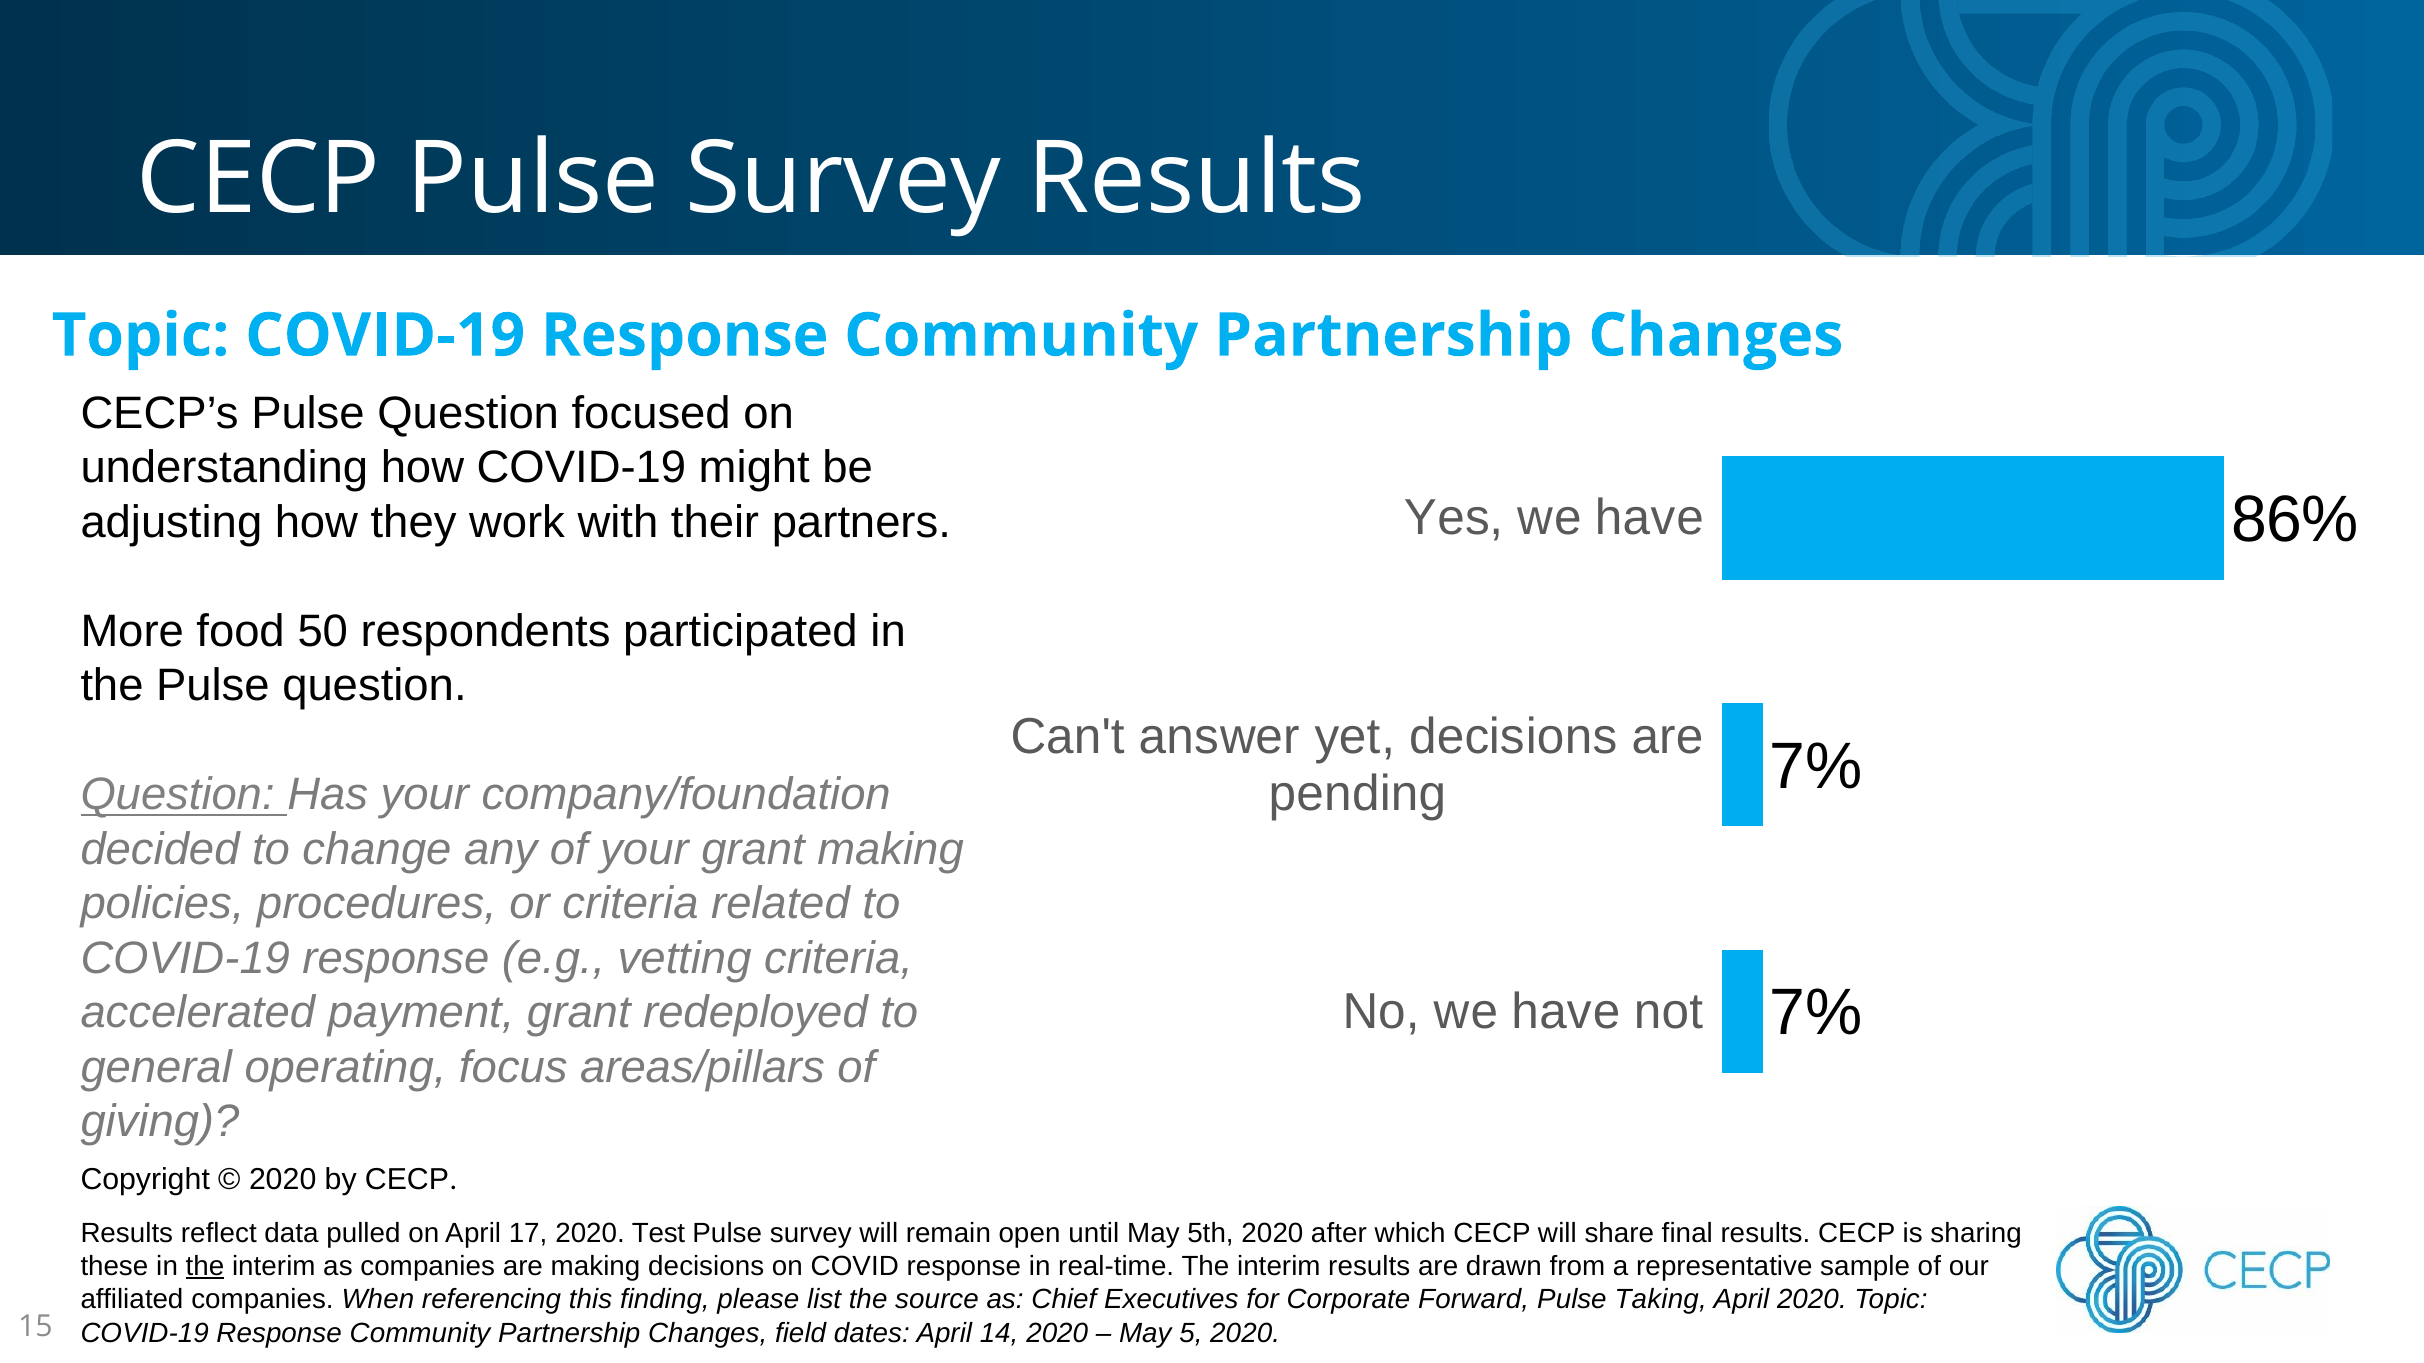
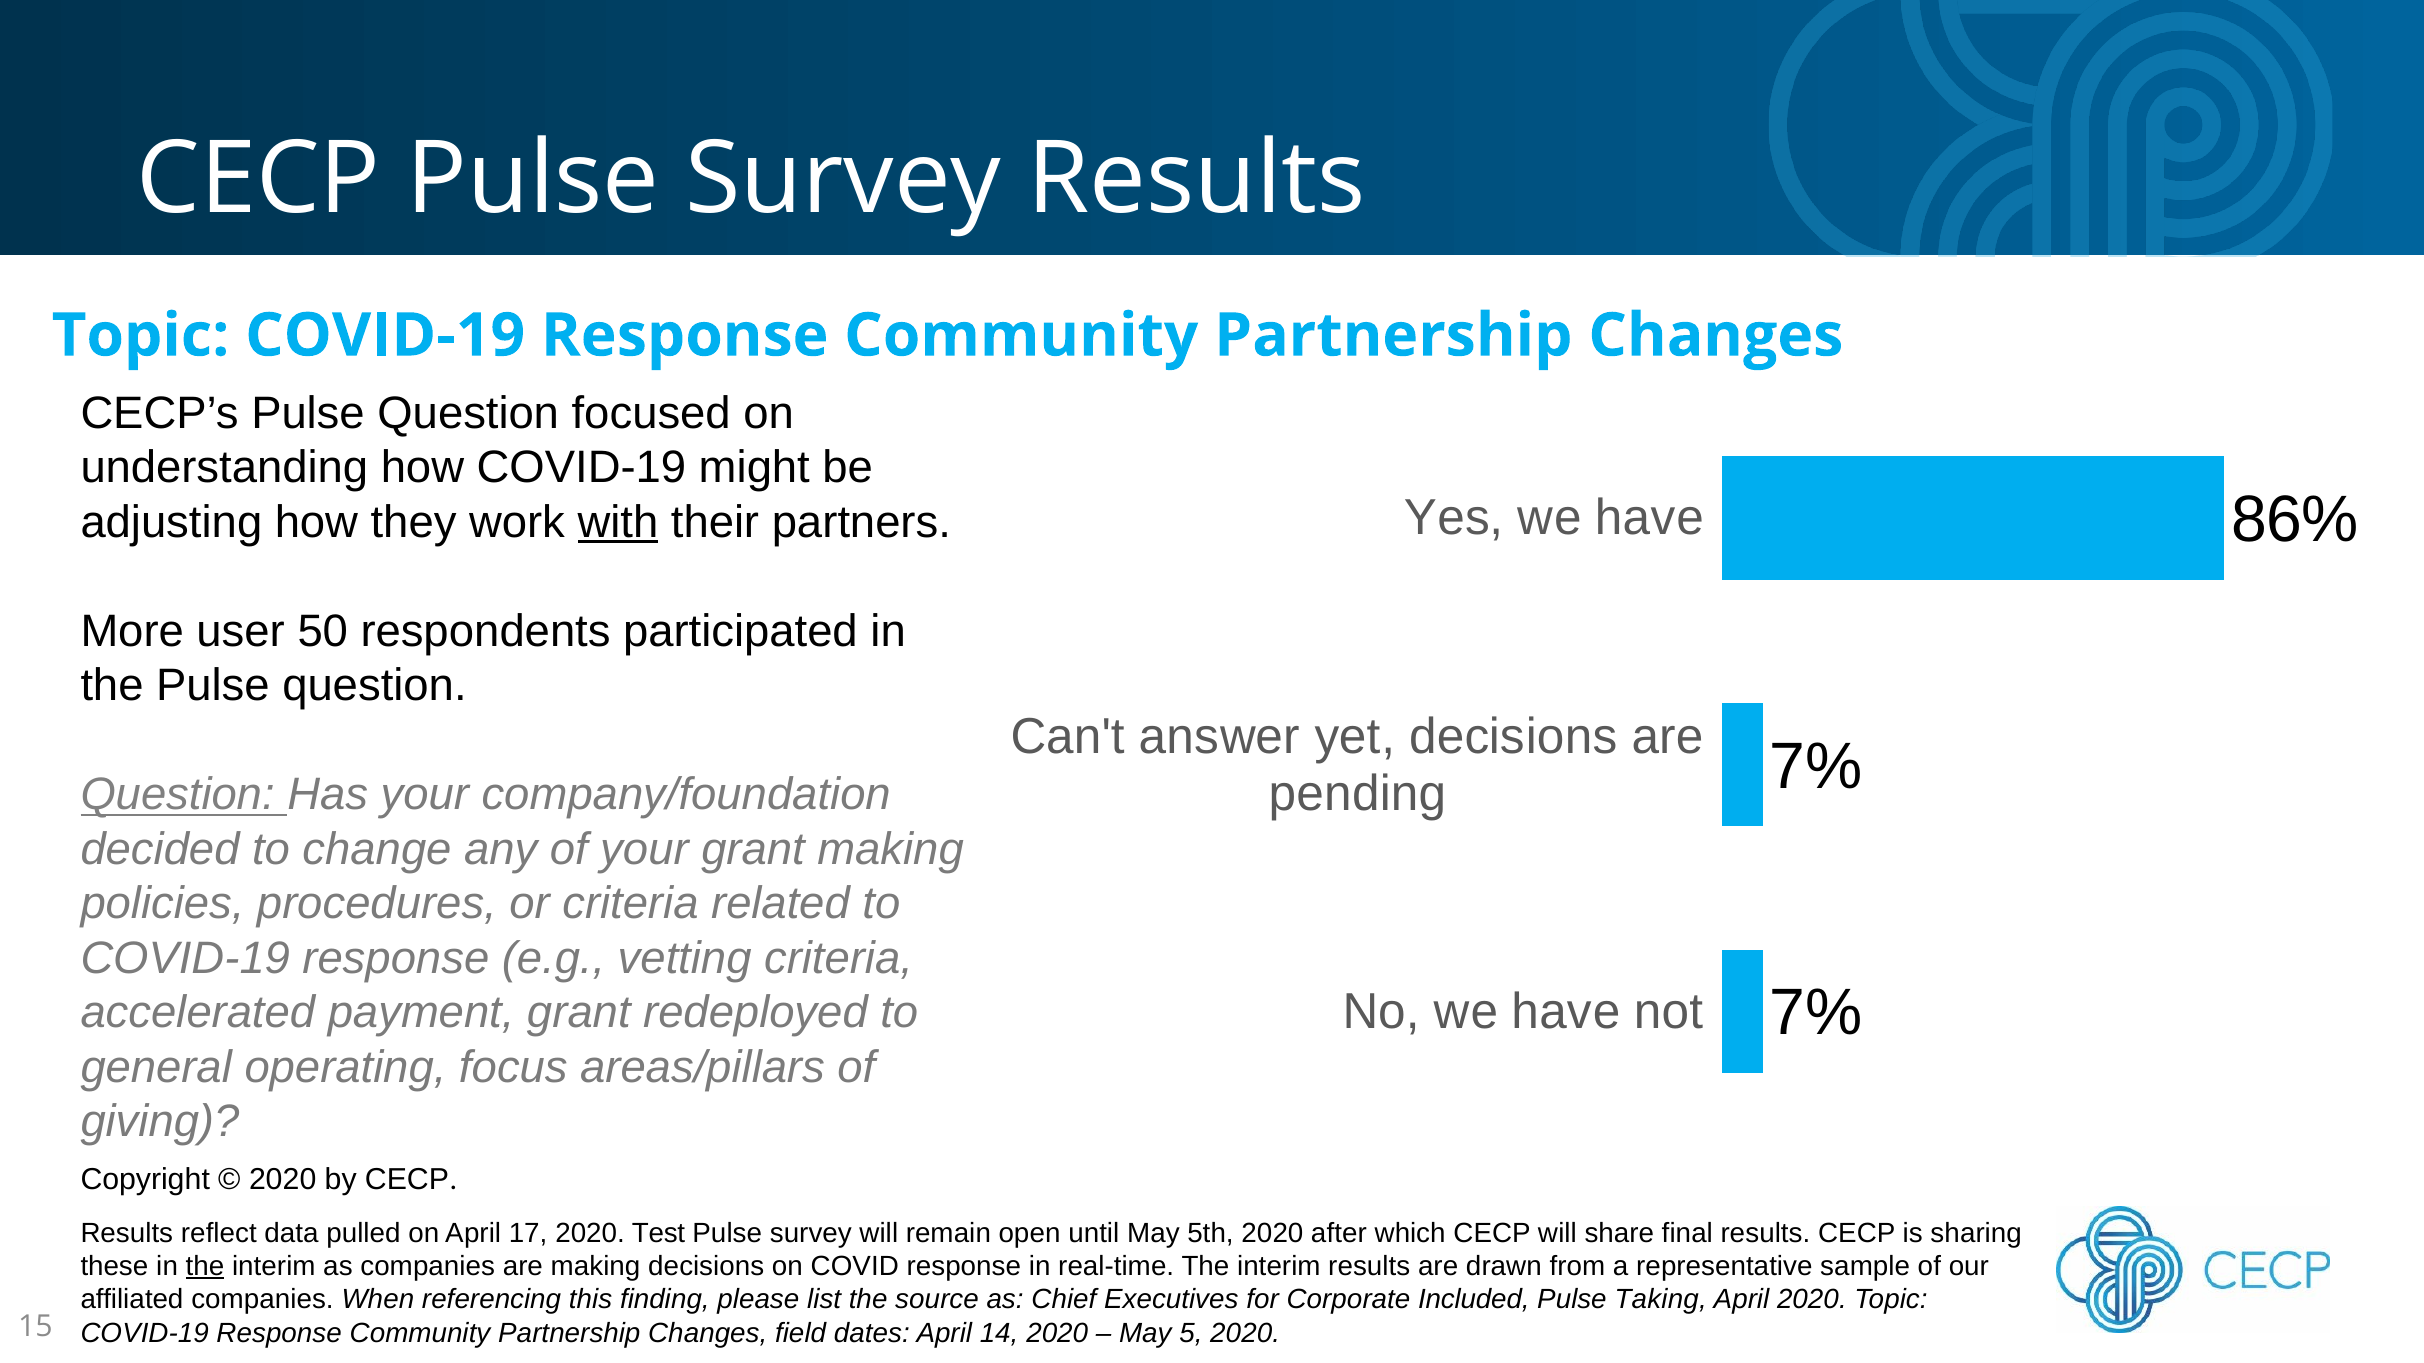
with underline: none -> present
food: food -> user
Forward: Forward -> Included
